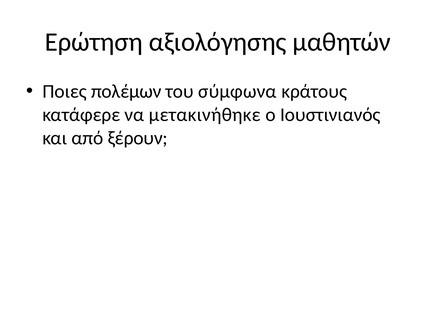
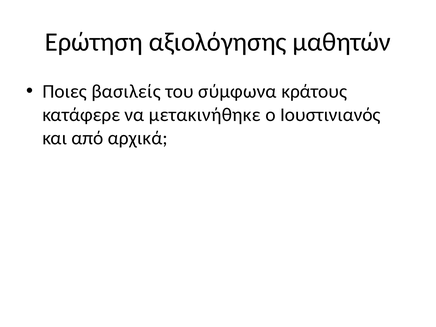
πολέμων: πολέμων -> βασιλείς
ξέρουν: ξέρουν -> αρχικά
